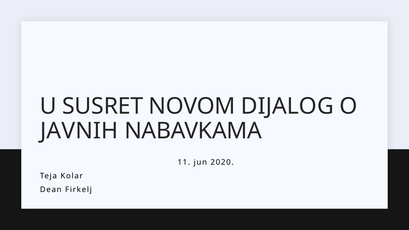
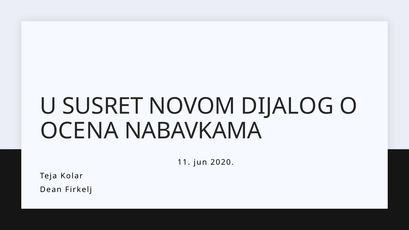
JAVNIH: JAVNIH -> OCENA
